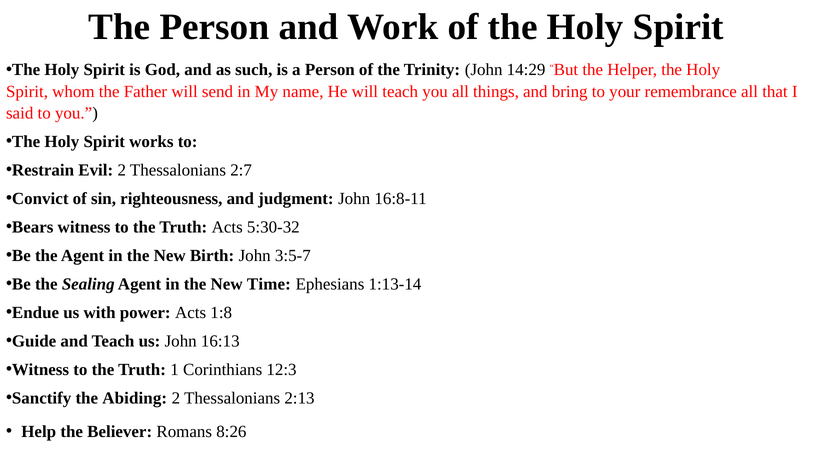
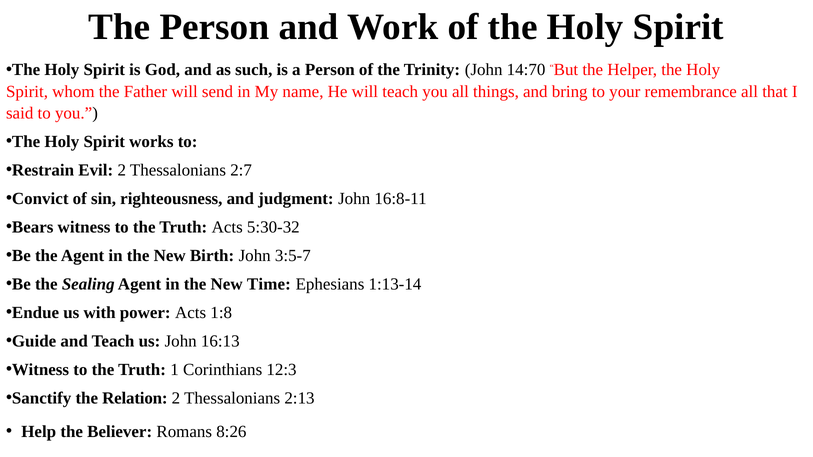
14:29: 14:29 -> 14:70
Abiding: Abiding -> Relation
